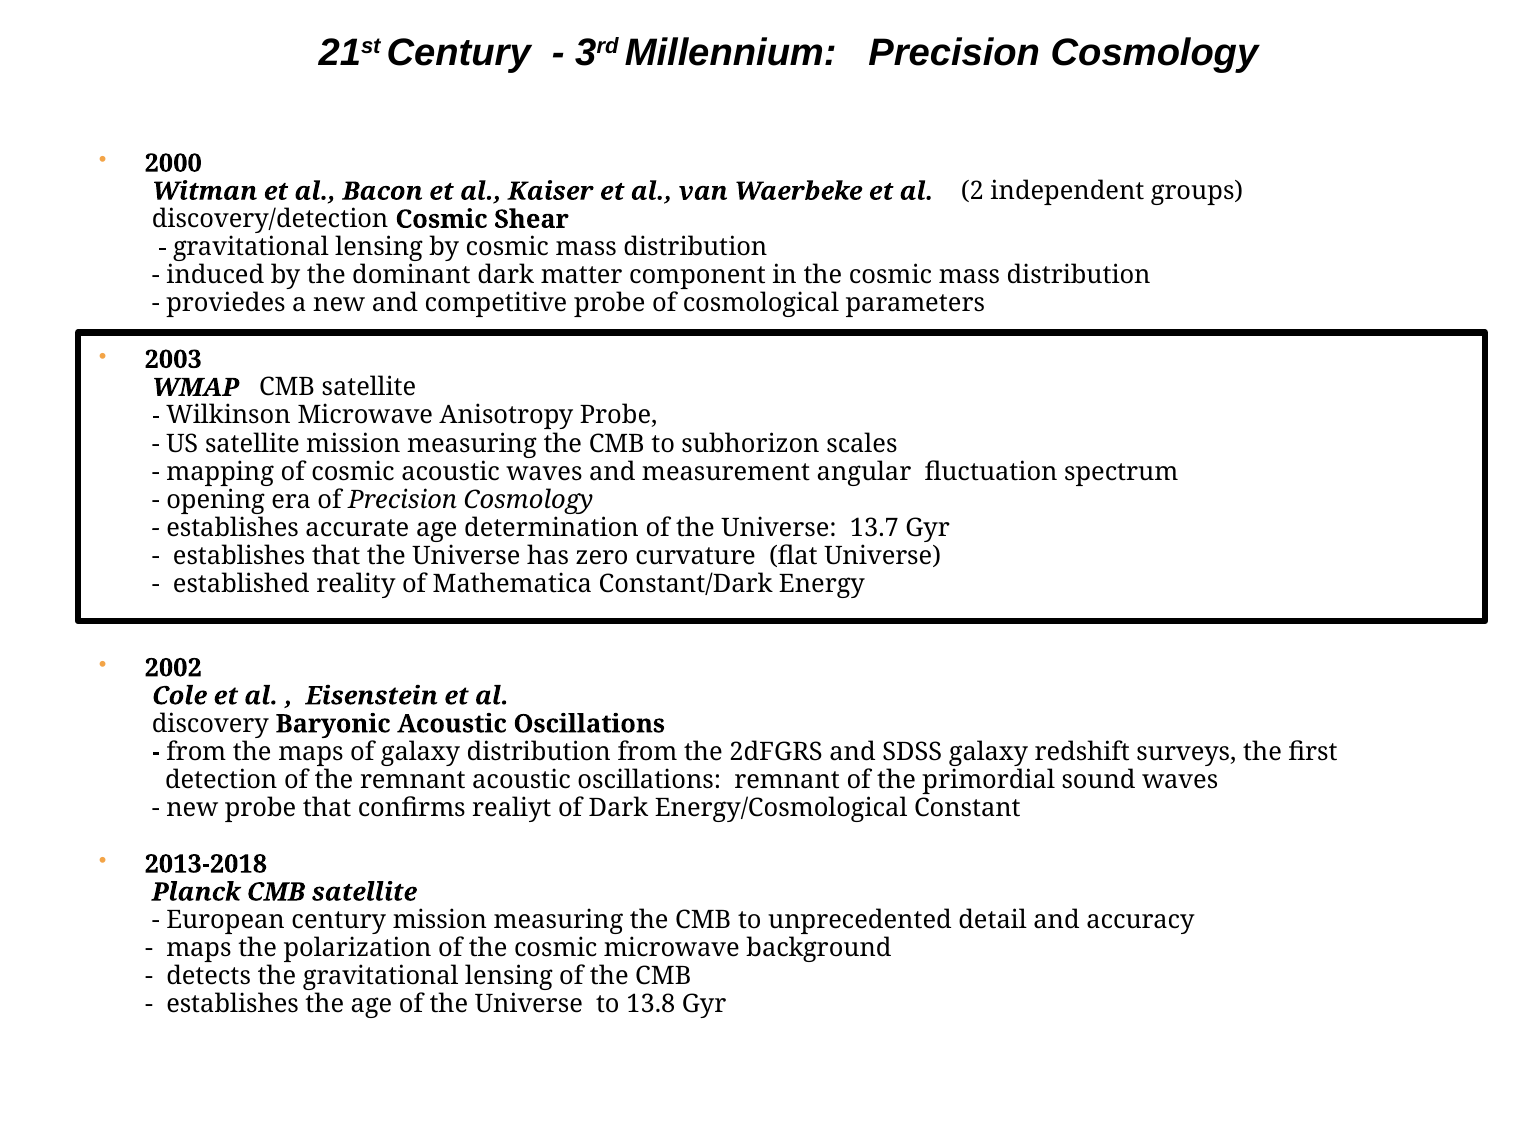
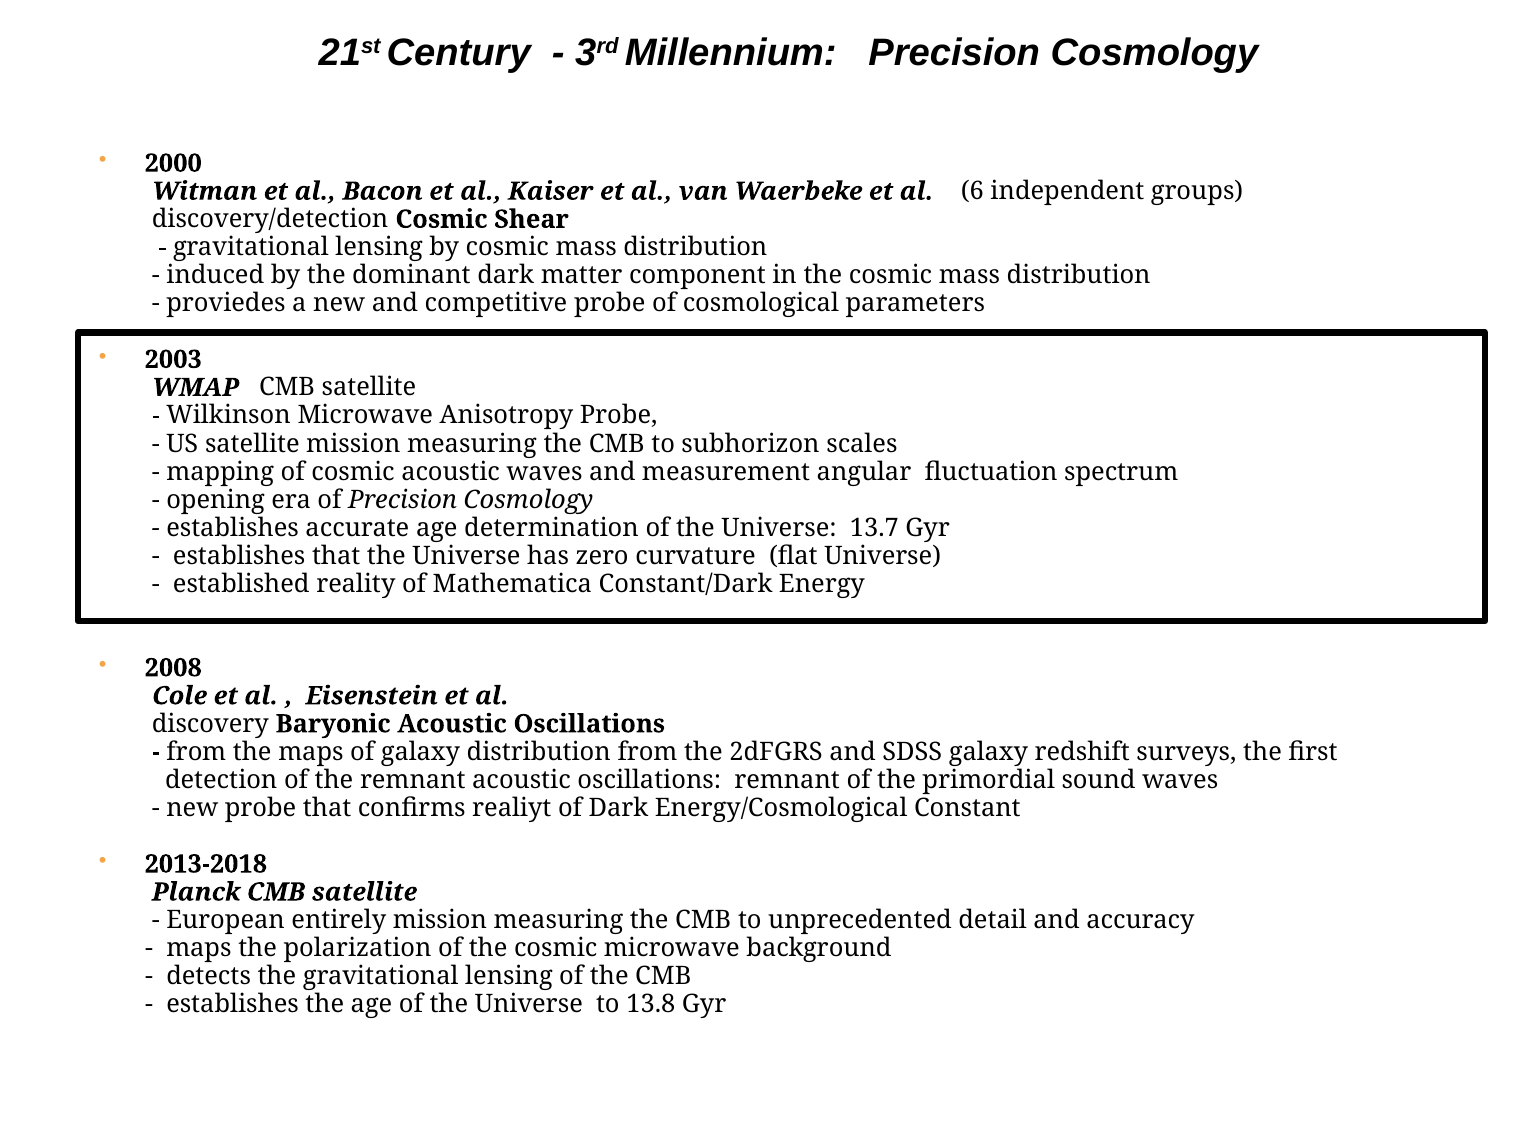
2: 2 -> 6
2002: 2002 -> 2008
European century: century -> entirely
